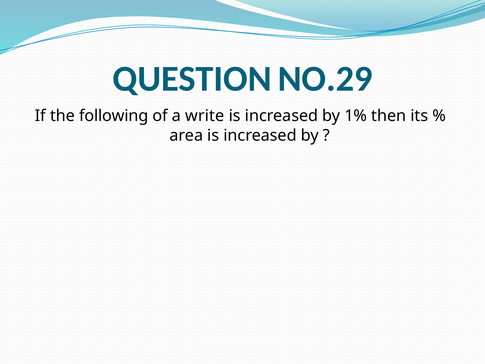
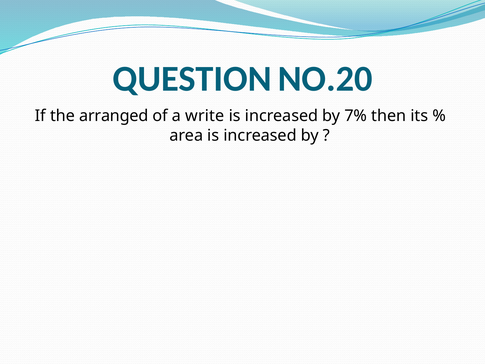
NO.29: NO.29 -> NO.20
following: following -> arranged
1%: 1% -> 7%
